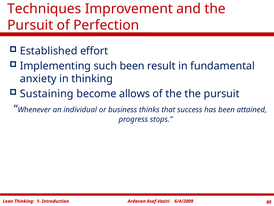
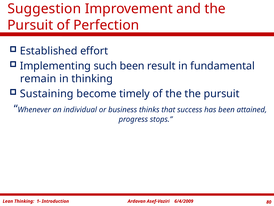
Techniques: Techniques -> Suggestion
anxiety: anxiety -> remain
allows: allows -> timely
